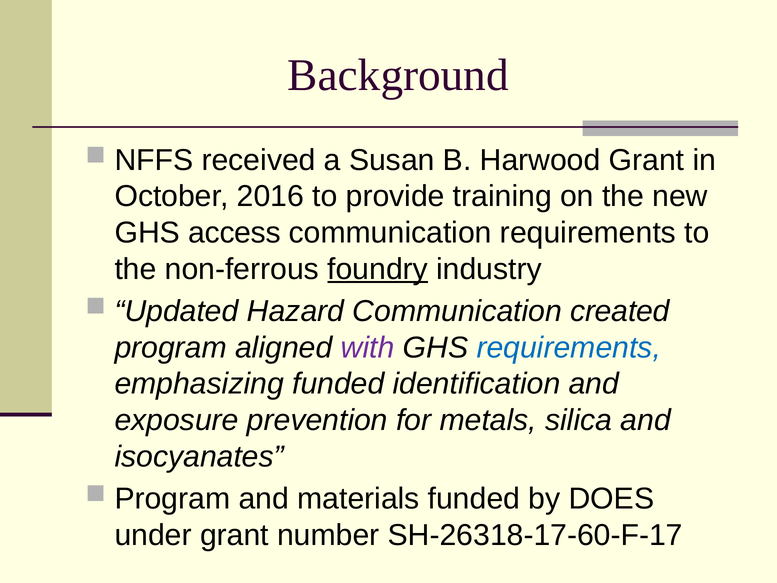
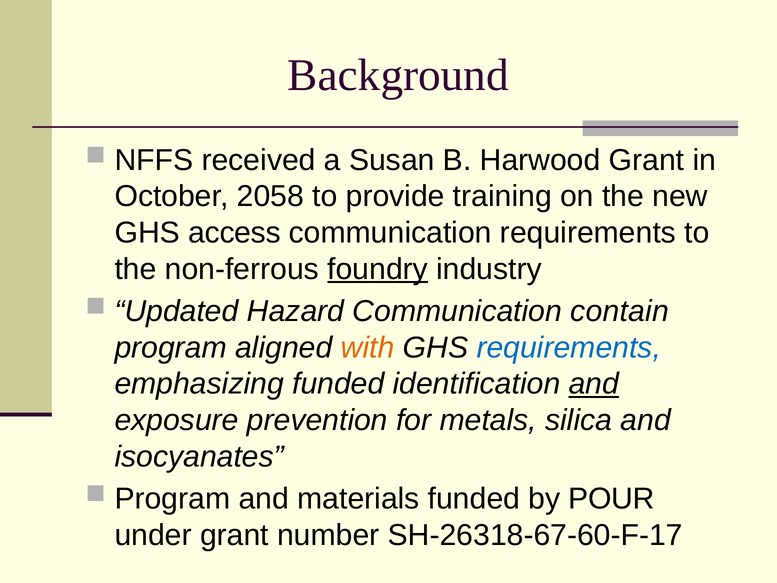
2016: 2016 -> 2058
created: created -> contain
with colour: purple -> orange
and at (594, 384) underline: none -> present
DOES: DOES -> POUR
SH-26318-17-60-F-17: SH-26318-17-60-F-17 -> SH-26318-67-60-F-17
